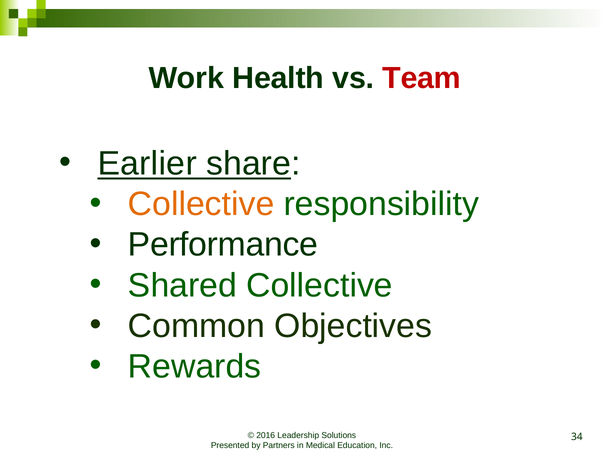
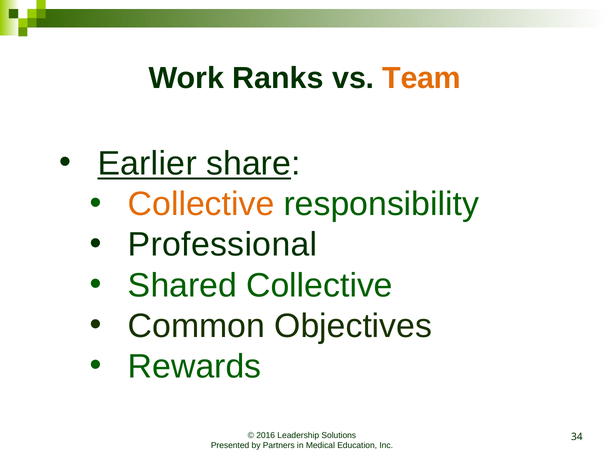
Health: Health -> Ranks
Team colour: red -> orange
Performance: Performance -> Professional
